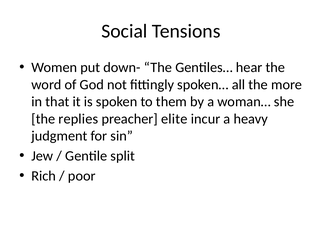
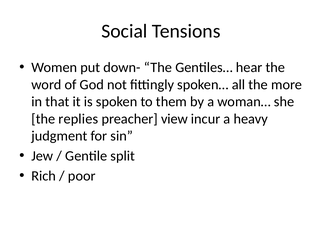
elite: elite -> view
